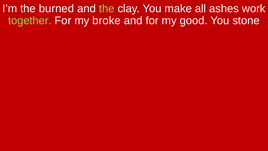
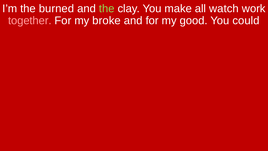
ashes: ashes -> watch
together colour: light green -> pink
stone: stone -> could
